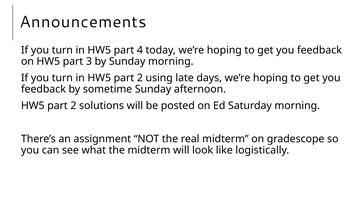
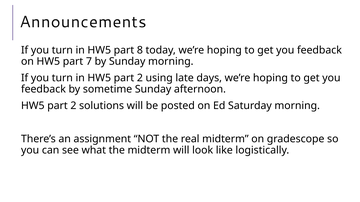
4: 4 -> 8
3: 3 -> 7
